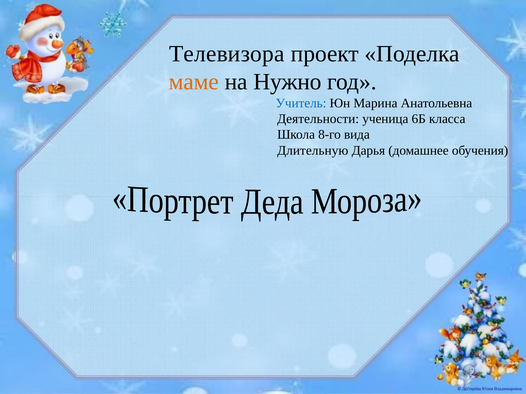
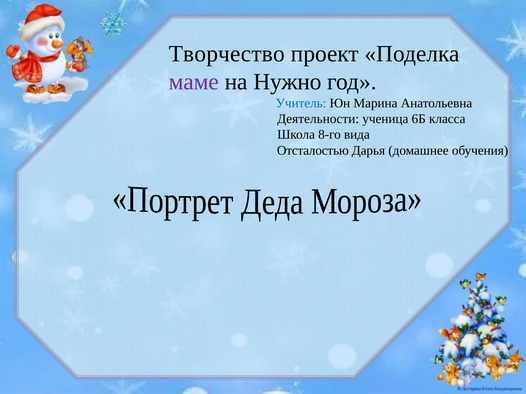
Телевизора: Телевизора -> Творчество
маме colour: orange -> purple
Длительную: Длительную -> Отсталостью
